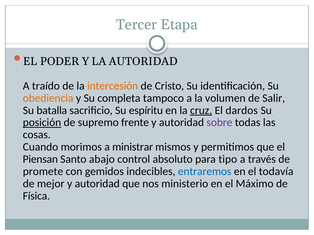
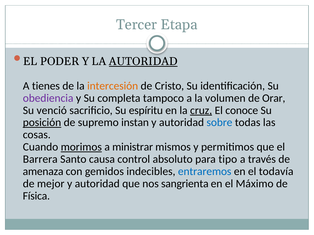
AUTORIDAD at (143, 62) underline: none -> present
traído: traído -> tienes
obediencia colour: orange -> purple
Salir: Salir -> Orar
batalla: batalla -> venció
dardos: dardos -> conoce
frente: frente -> instan
sobre colour: purple -> blue
morimos underline: none -> present
Piensan: Piensan -> Barrera
abajo: abajo -> causa
promete: promete -> amenaza
ministerio: ministerio -> sangrienta
